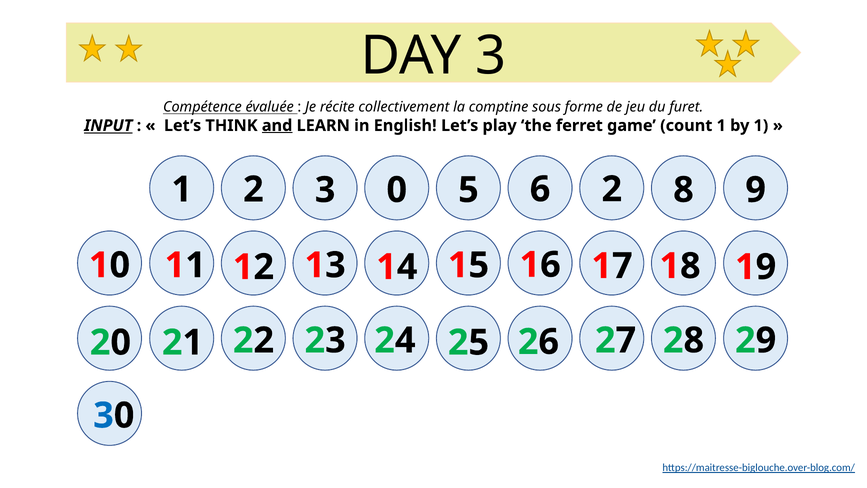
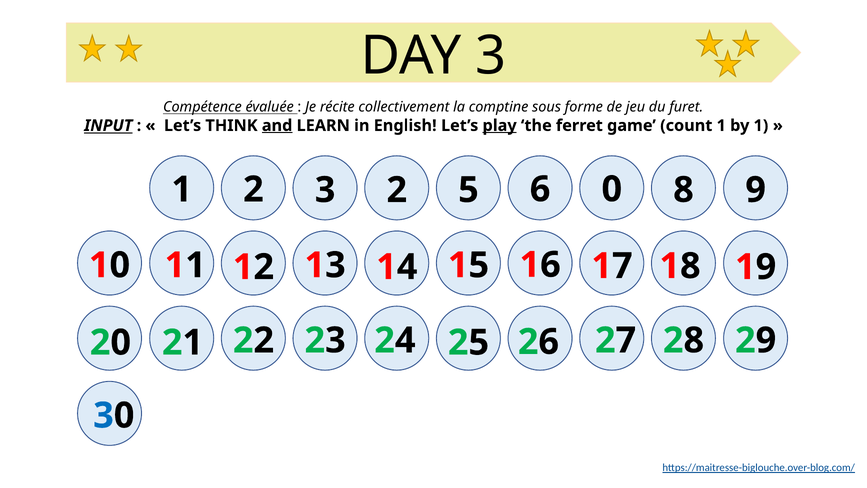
play underline: none -> present
3 0: 0 -> 2
6 2: 2 -> 0
